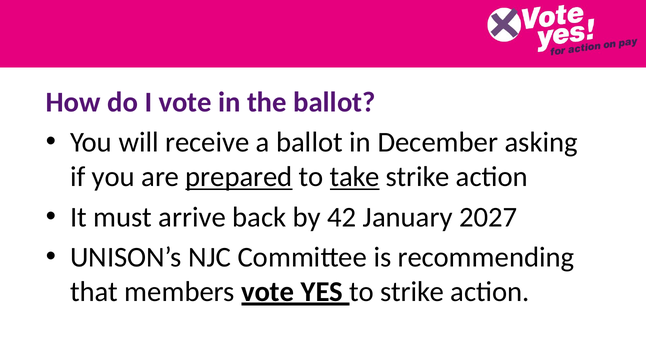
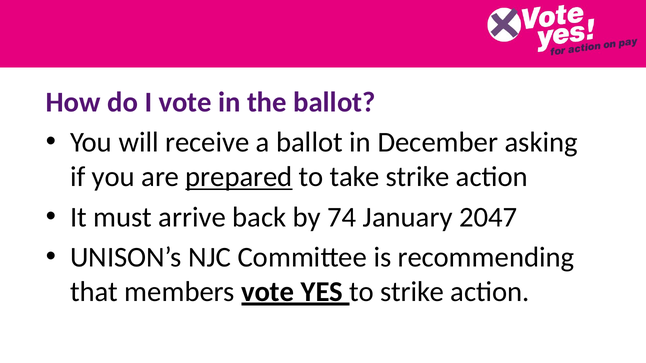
take underline: present -> none
42: 42 -> 74
2027: 2027 -> 2047
